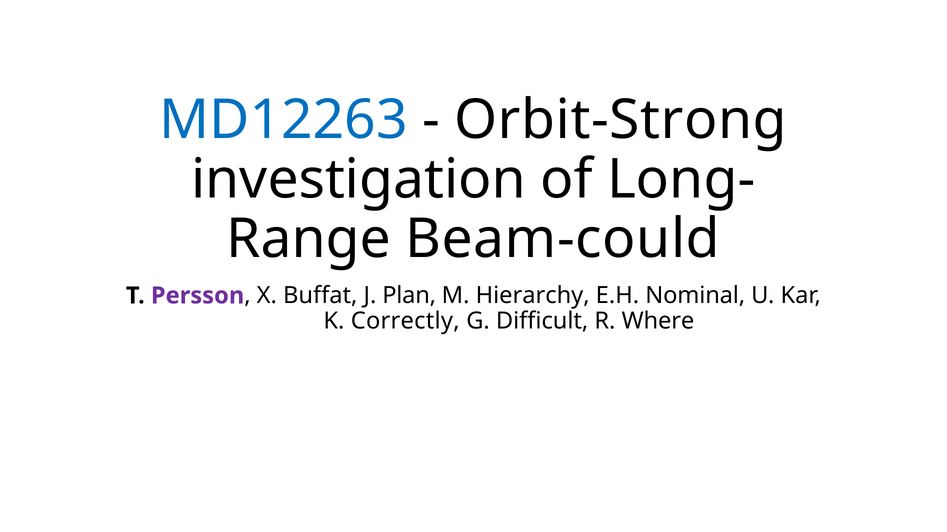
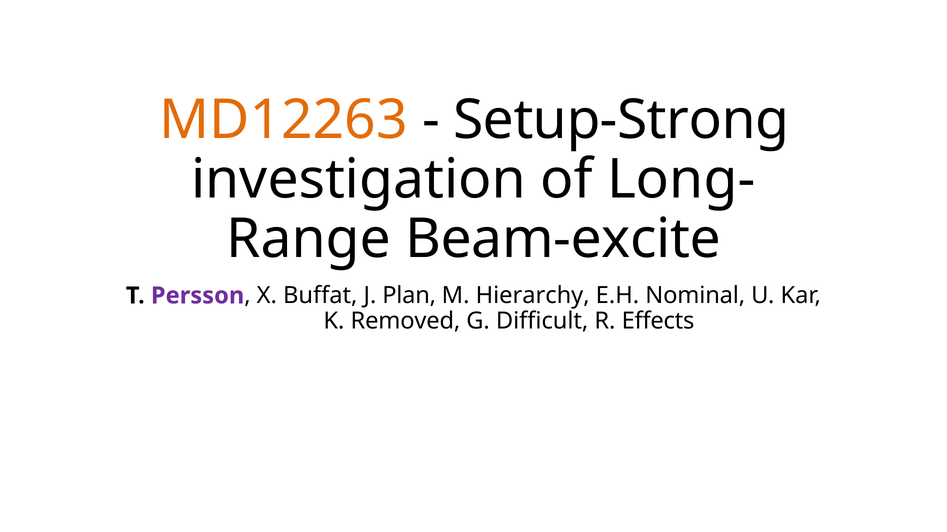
MD12263 colour: blue -> orange
Orbit-Strong: Orbit-Strong -> Setup-Strong
Beam-could: Beam-could -> Beam-excite
Correctly: Correctly -> Removed
Where: Where -> Effects
